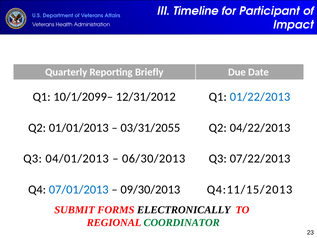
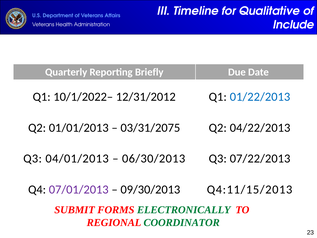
Participant: Participant -> Qualitative
Impact: Impact -> Include
10/1/2099–: 10/1/2099– -> 10/1/2022–
03/31/2055: 03/31/2055 -> 03/31/2075
07/01/2013 colour: blue -> purple
ELECTRONICALLY colour: black -> green
